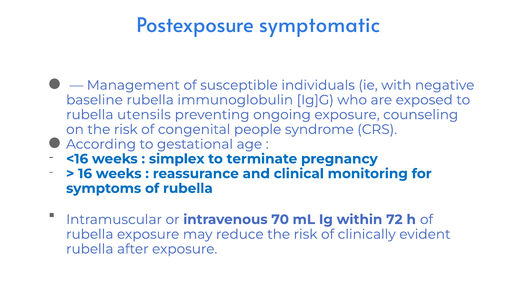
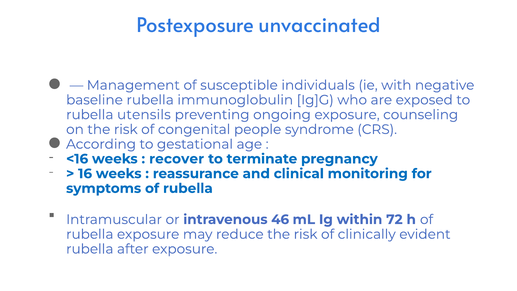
symptomatic: symptomatic -> unvaccinated
simplex: simplex -> recover
70: 70 -> 46
